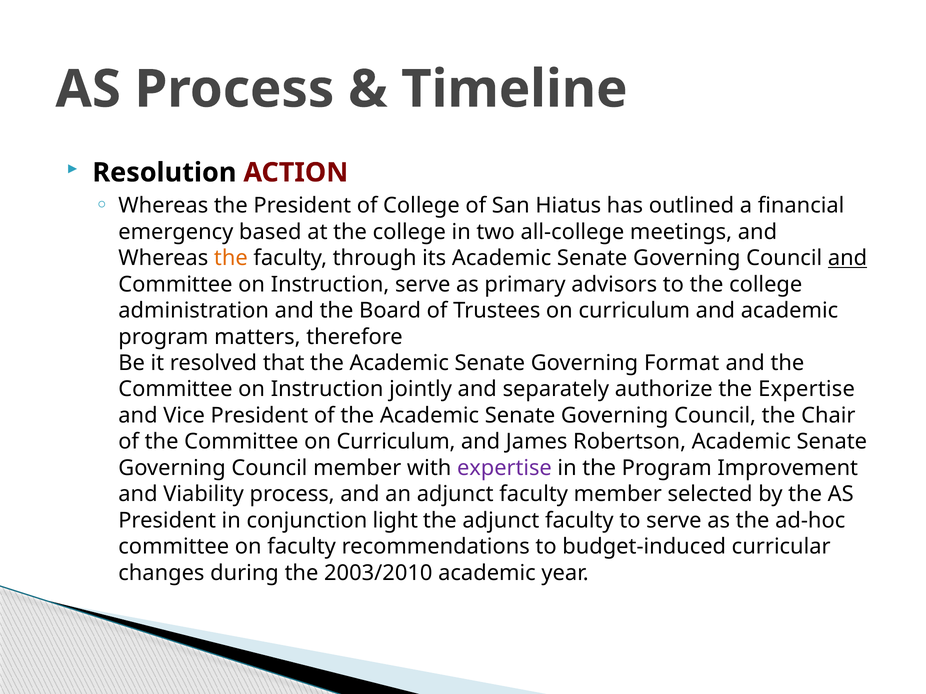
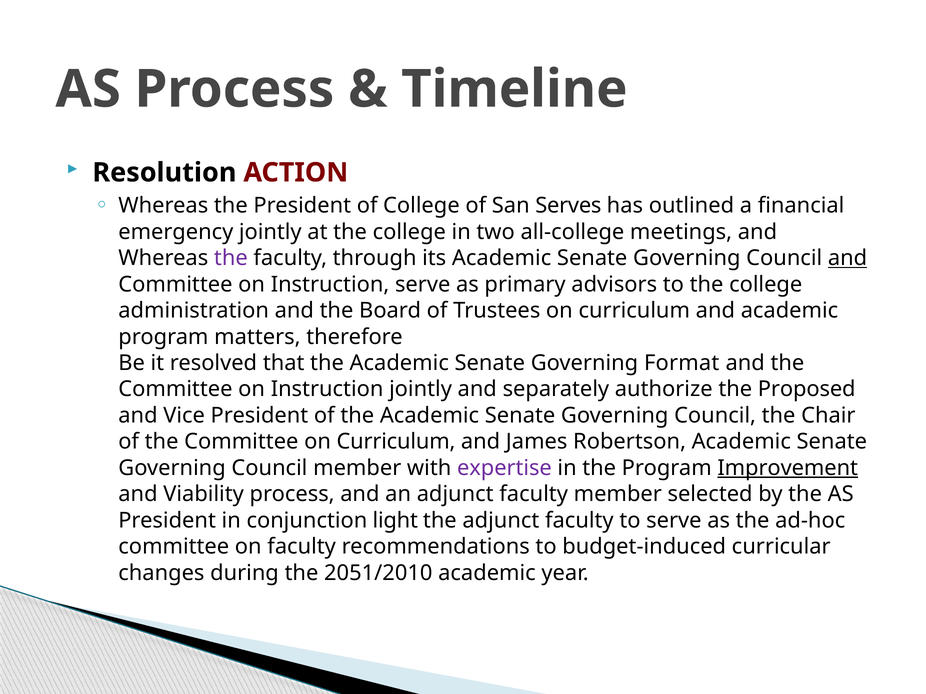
Hiatus: Hiatus -> Serves
emergency based: based -> jointly
the at (231, 258) colour: orange -> purple
the Expertise: Expertise -> Proposed
Improvement underline: none -> present
2003/2010: 2003/2010 -> 2051/2010
